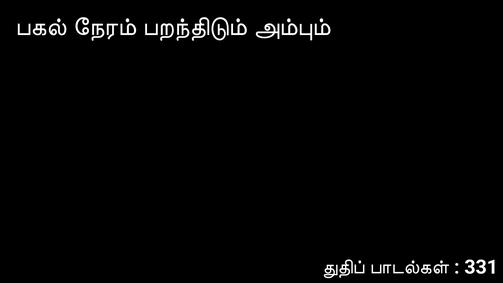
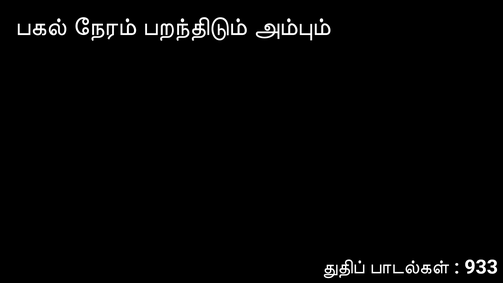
331: 331 -> 933
